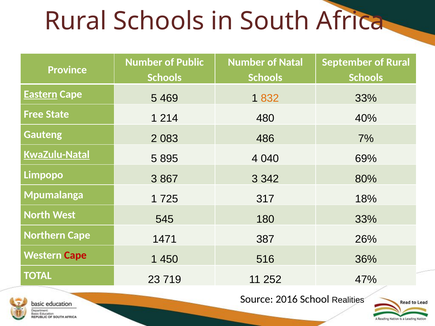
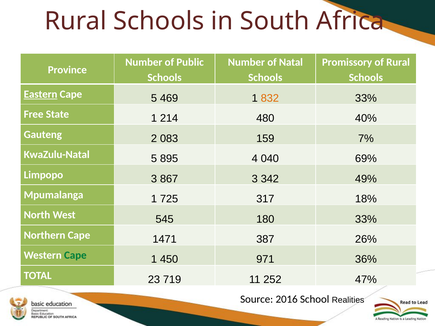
September: September -> Promissory
486: 486 -> 159
KwaZulu-Natal underline: present -> none
80%: 80% -> 49%
Cape at (75, 256) colour: red -> green
516: 516 -> 971
